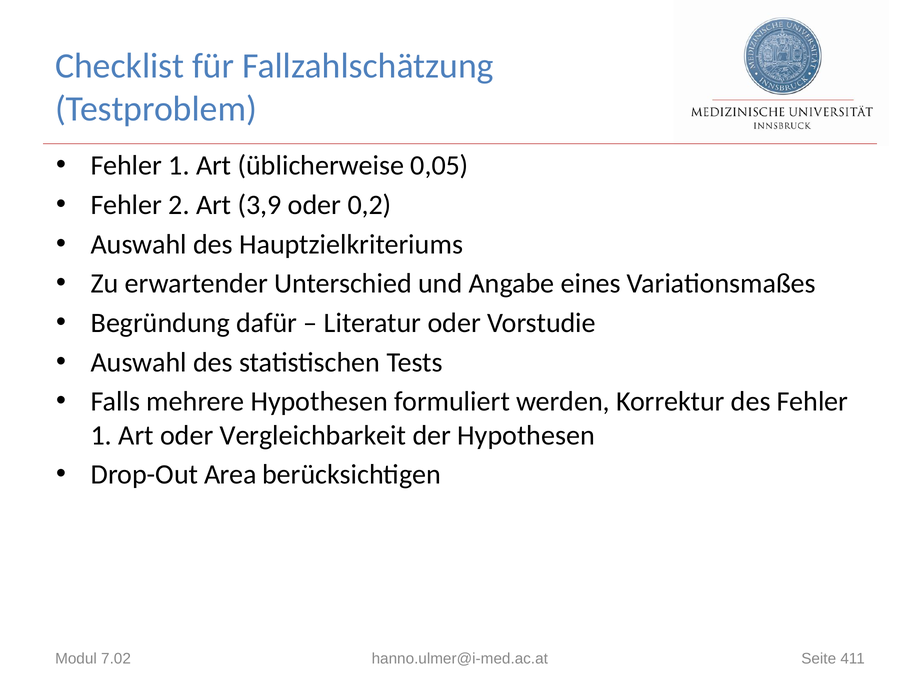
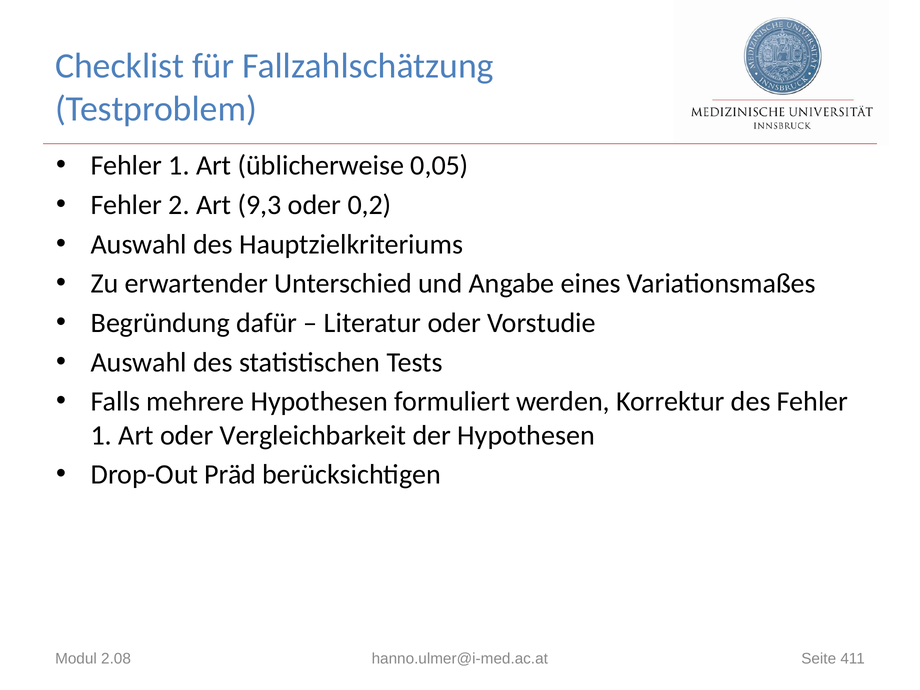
3,9: 3,9 -> 9,3
Area: Area -> Präd
7.02: 7.02 -> 2.08
